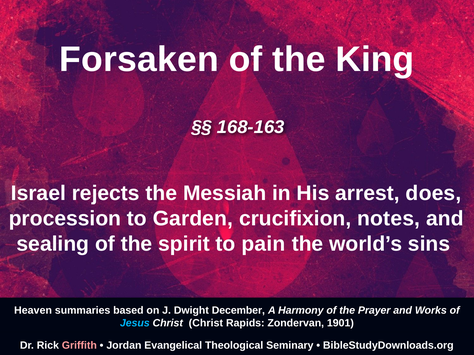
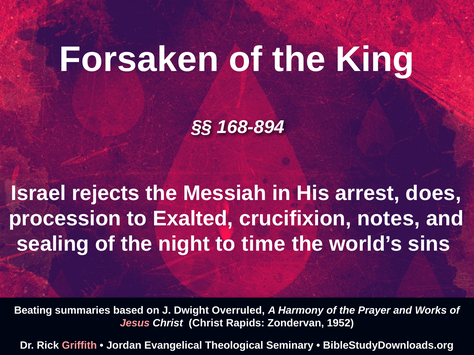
168-163: 168-163 -> 168-894
Garden: Garden -> Exalted
spirit: spirit -> night
pain: pain -> time
Heaven: Heaven -> Beating
December: December -> Overruled
Jesus colour: light blue -> pink
1901: 1901 -> 1952
